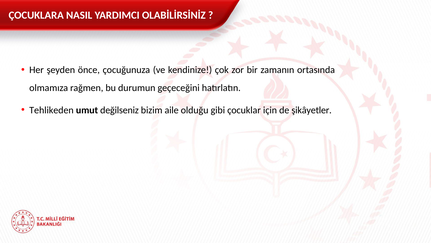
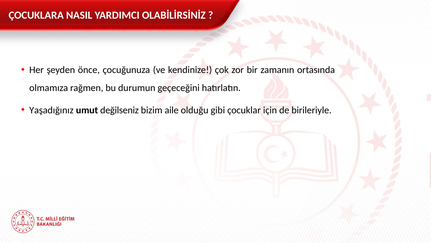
Tehlikeden: Tehlikeden -> Yaşadığınız
şikâyetler: şikâyetler -> birileriyle
